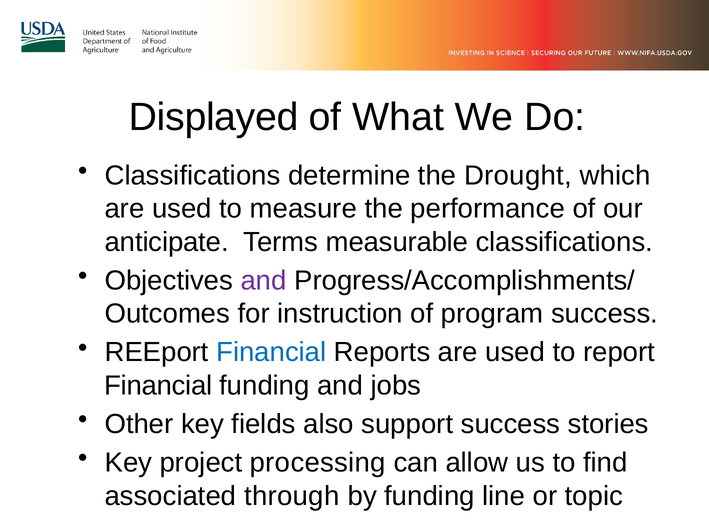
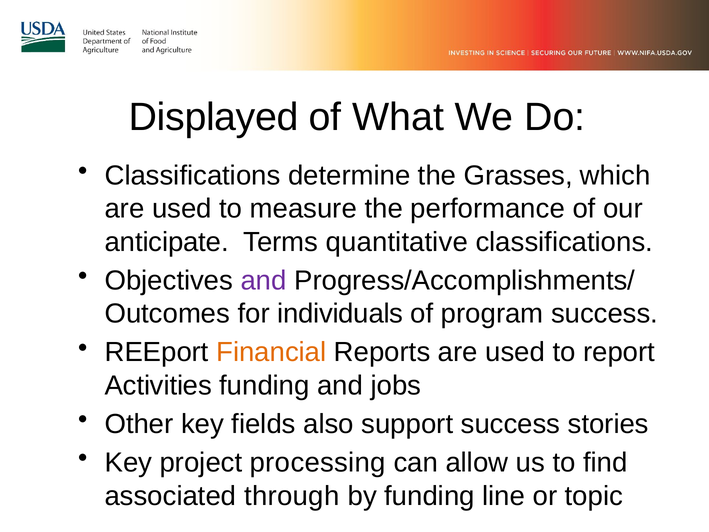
Drought: Drought -> Grasses
measurable: measurable -> quantitative
instruction: instruction -> individuals
Financial at (271, 352) colour: blue -> orange
Financial at (158, 385): Financial -> Activities
